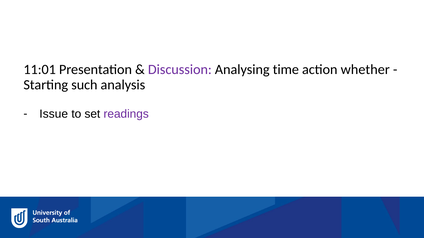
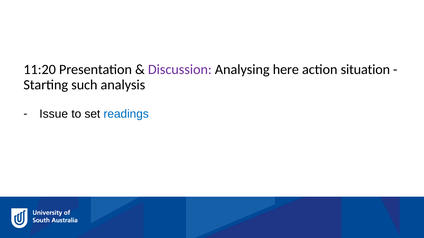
11:01: 11:01 -> 11:20
time: time -> here
whether: whether -> situation
readings colour: purple -> blue
